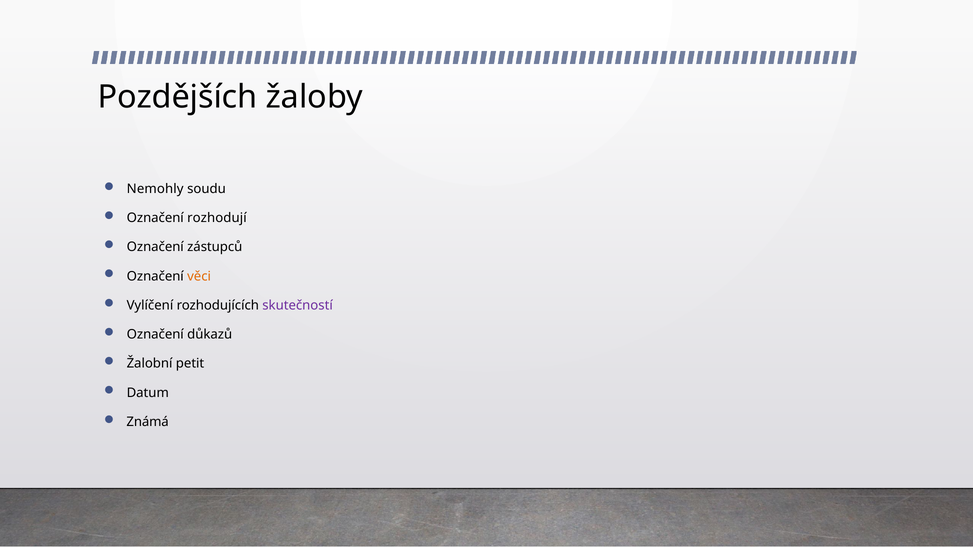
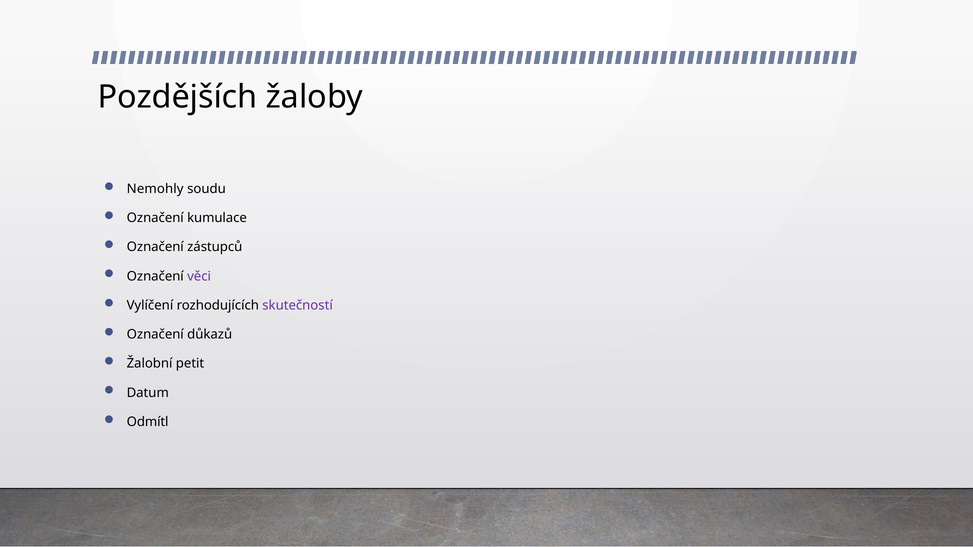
rozhodují: rozhodují -> kumulace
věci colour: orange -> purple
Známá: Známá -> Odmítl
